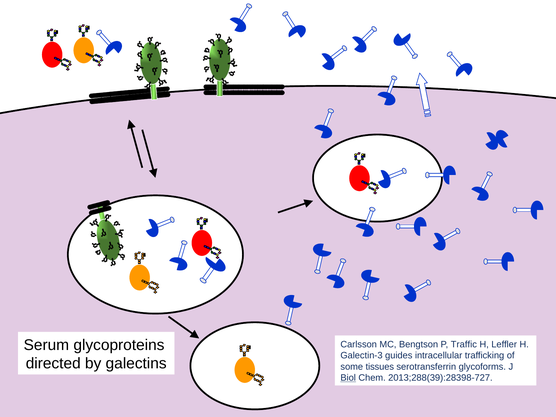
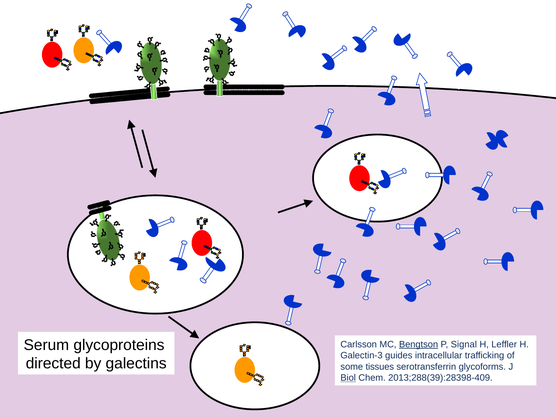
Bengtson underline: none -> present
Traffic: Traffic -> Signal
2013;288(39):28398-727: 2013;288(39):28398-727 -> 2013;288(39):28398-409
